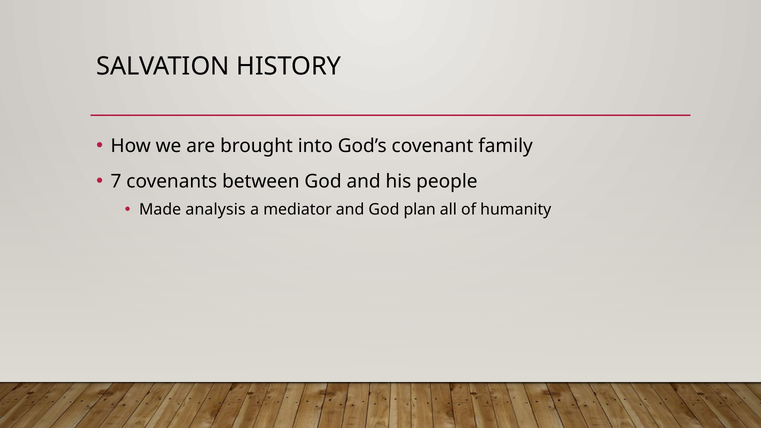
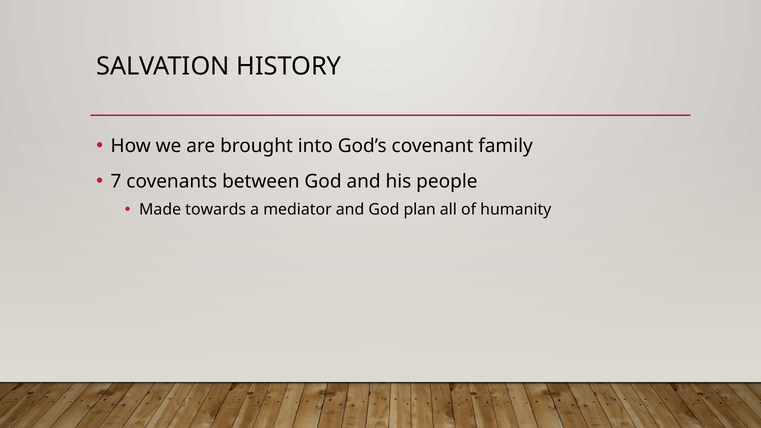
analysis: analysis -> towards
